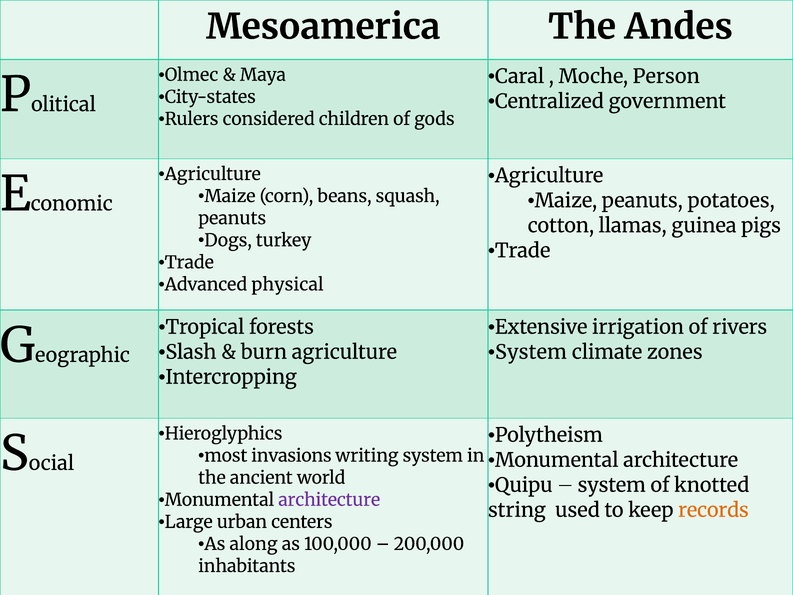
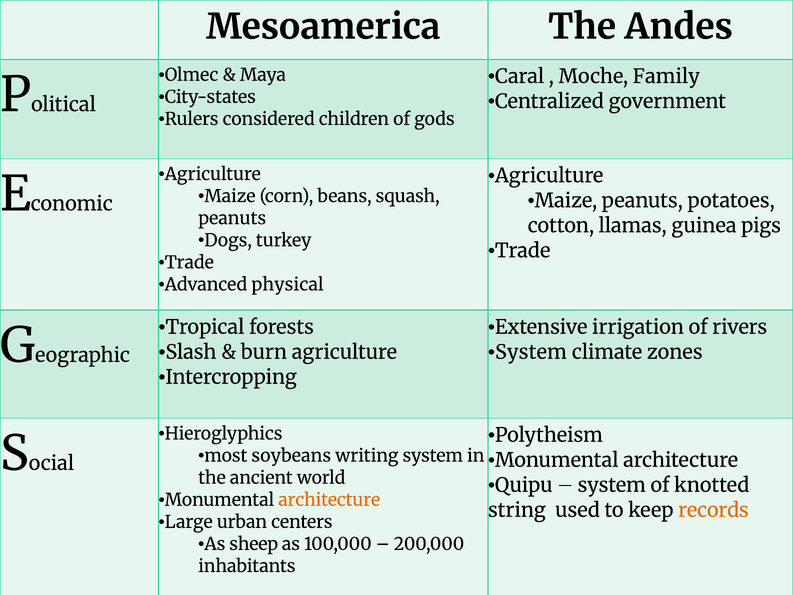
Person: Person -> Family
invasions: invasions -> soybeans
architecture at (329, 500) colour: purple -> orange
along: along -> sheep
